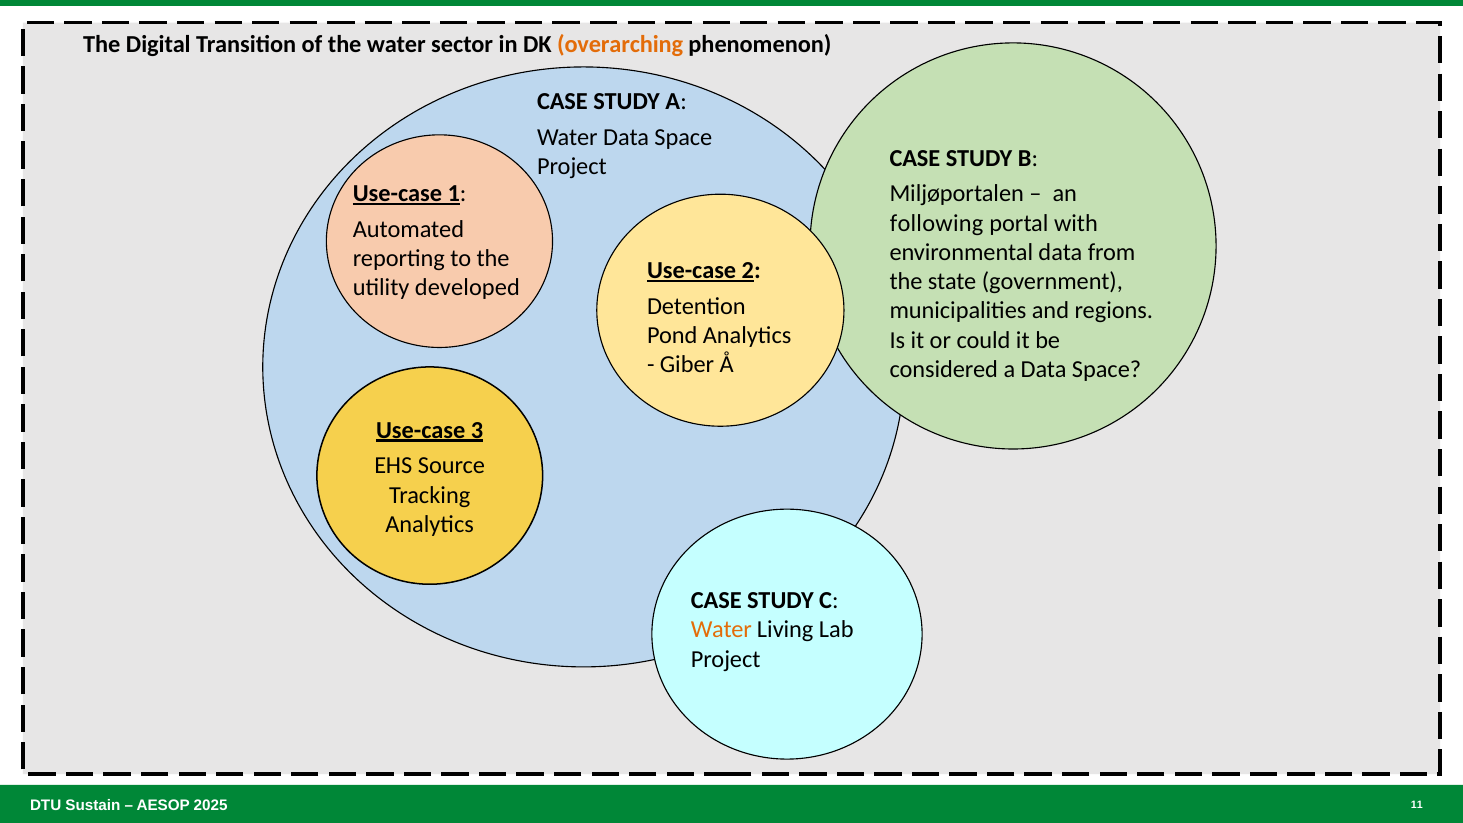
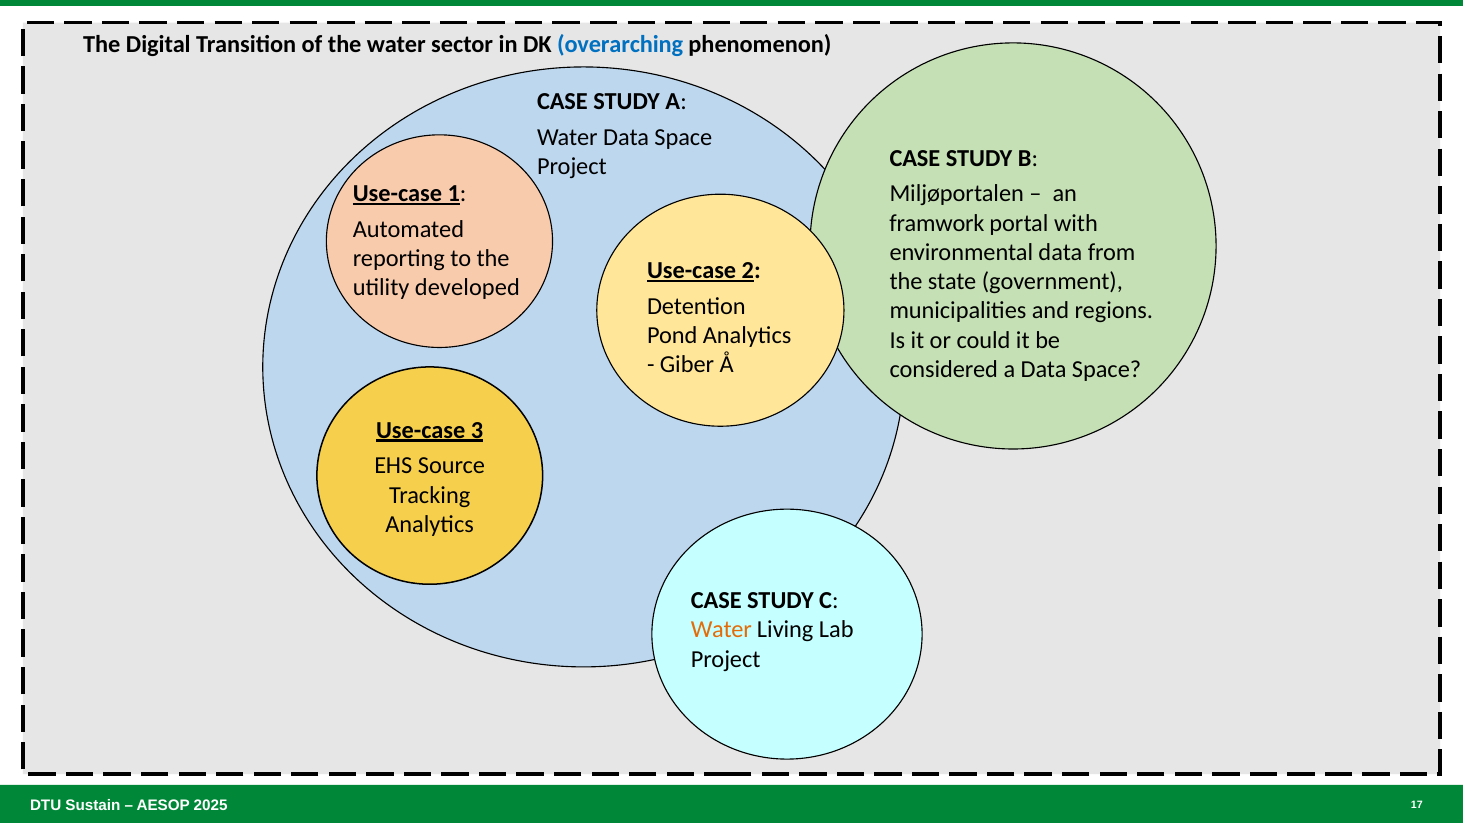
overarching colour: orange -> blue
following: following -> framwork
11: 11 -> 17
